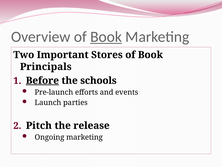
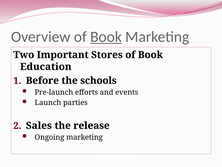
Principals: Principals -> Education
Before underline: present -> none
Pitch: Pitch -> Sales
